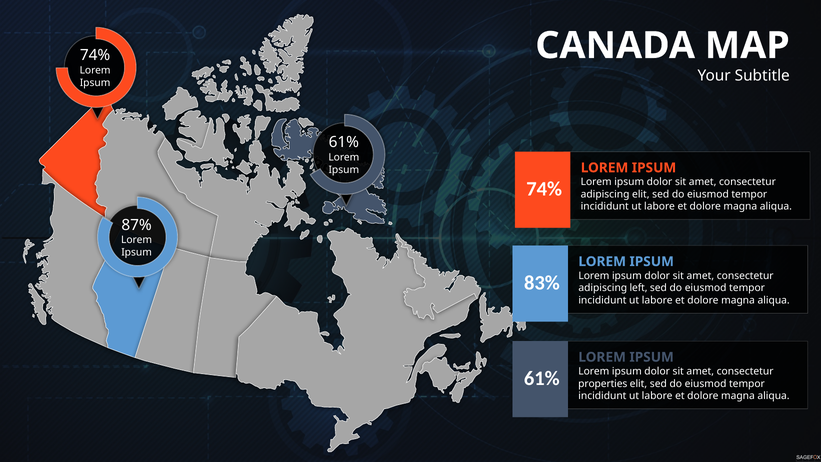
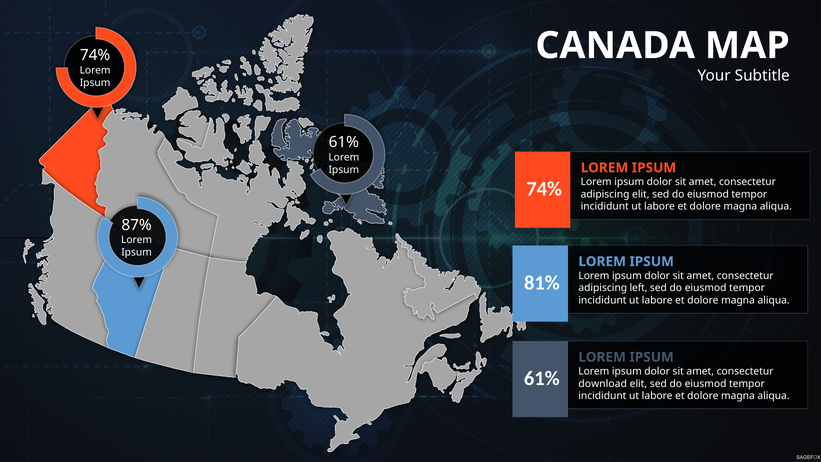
83%: 83% -> 81%
properties: properties -> download
